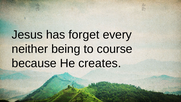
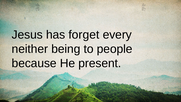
course: course -> people
creates: creates -> present
